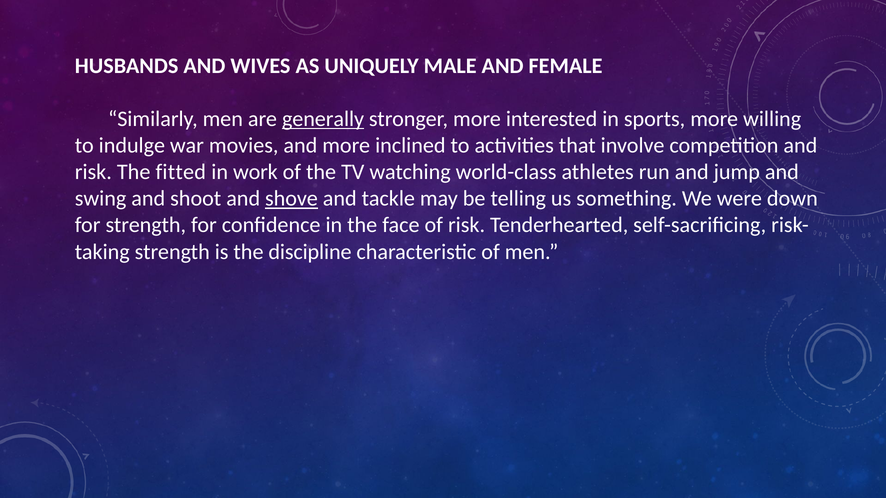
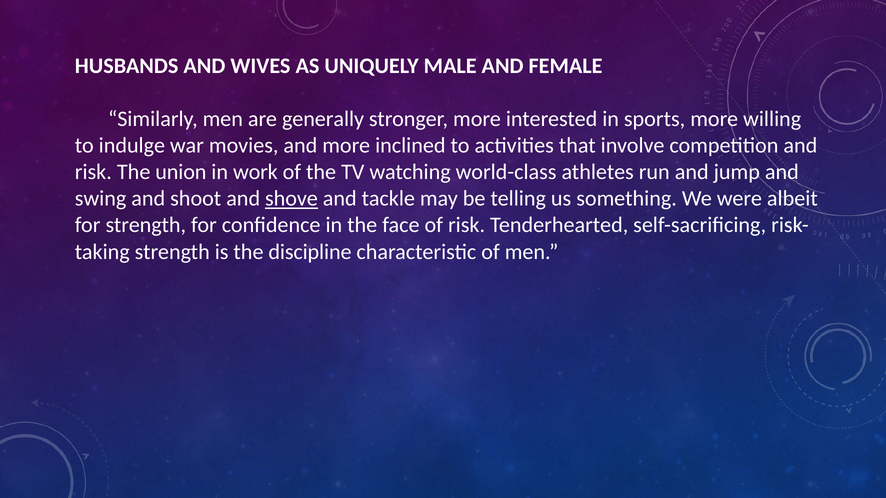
generally underline: present -> none
fitted: fitted -> union
down: down -> albeit
